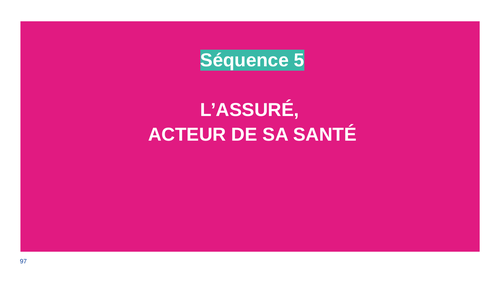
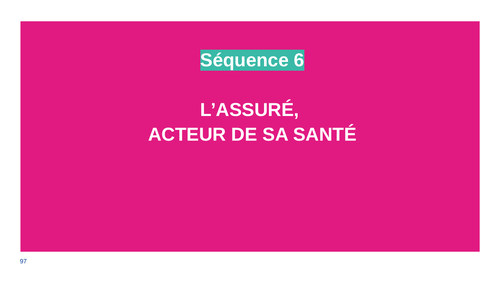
5: 5 -> 6
